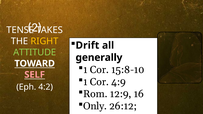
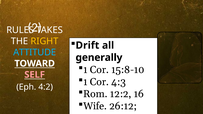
TENSE: TENSE -> RULES
ATTITUDE colour: light green -> light blue
4:9: 4:9 -> 4:3
12:9: 12:9 -> 12:2
Only: Only -> Wife
